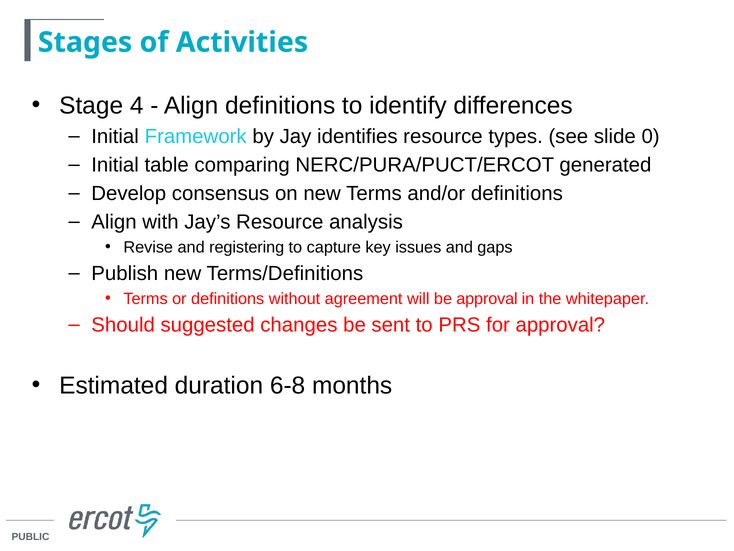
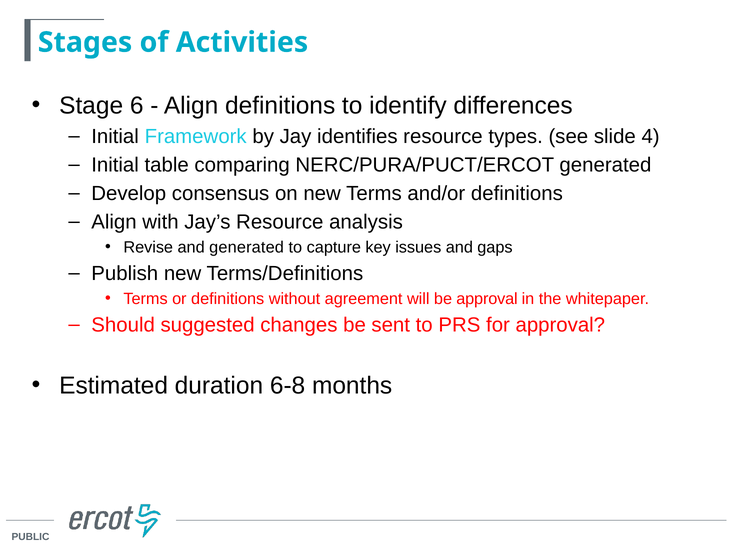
4: 4 -> 6
0: 0 -> 4
and registering: registering -> generated
